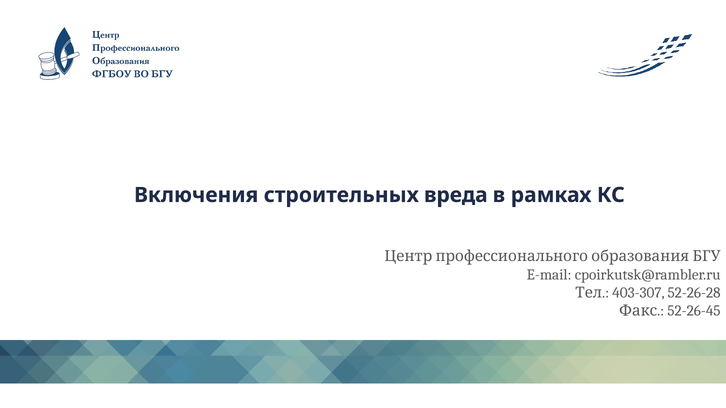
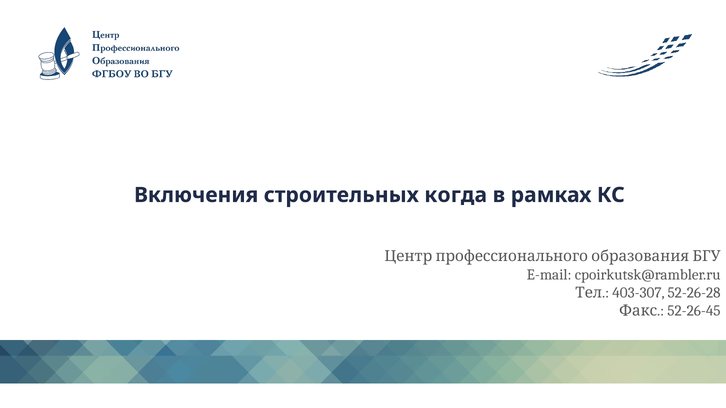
вреда: вреда -> когда
